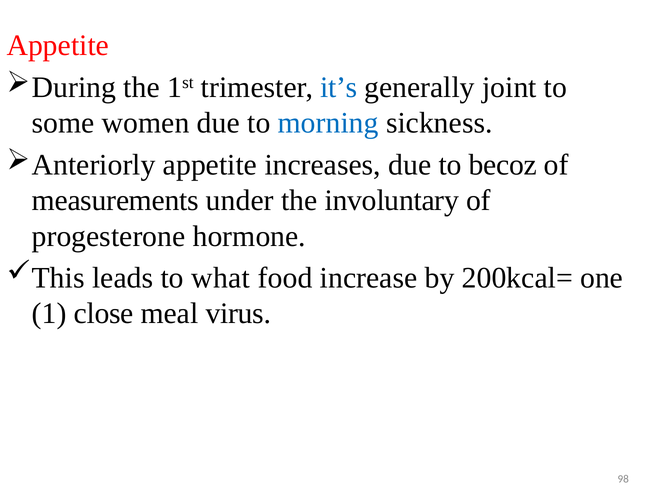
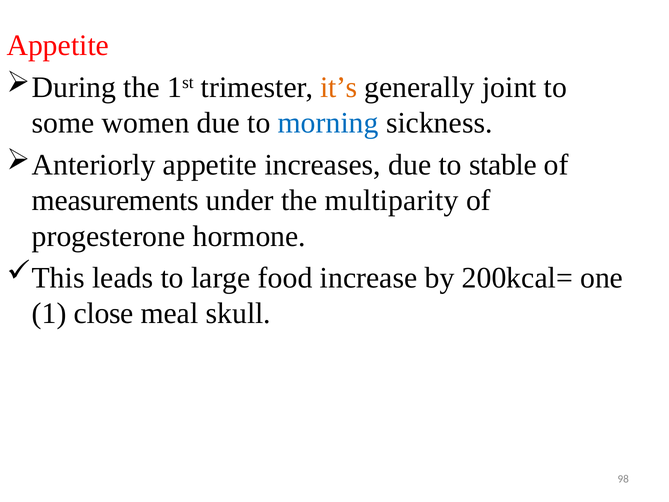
it’s colour: blue -> orange
becoz: becoz -> stable
involuntary: involuntary -> multiparity
what: what -> large
virus: virus -> skull
